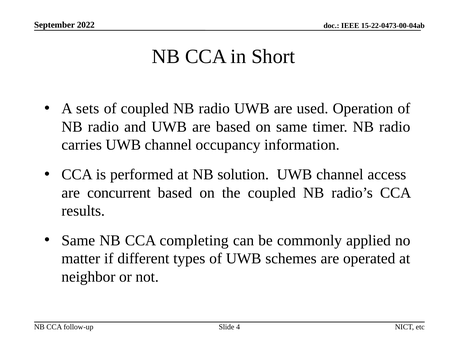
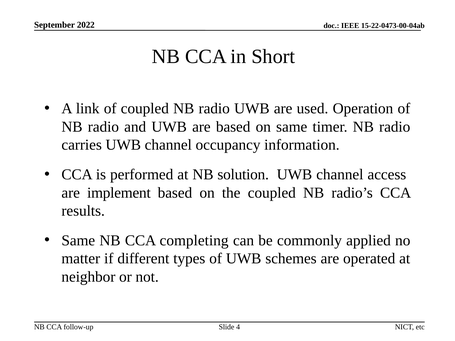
sets: sets -> link
concurrent: concurrent -> implement
